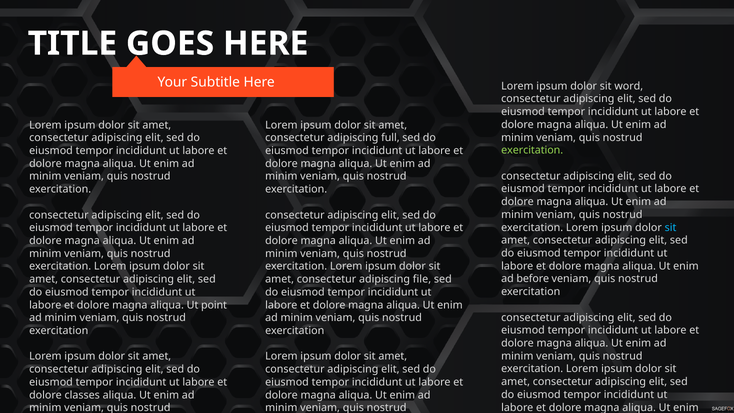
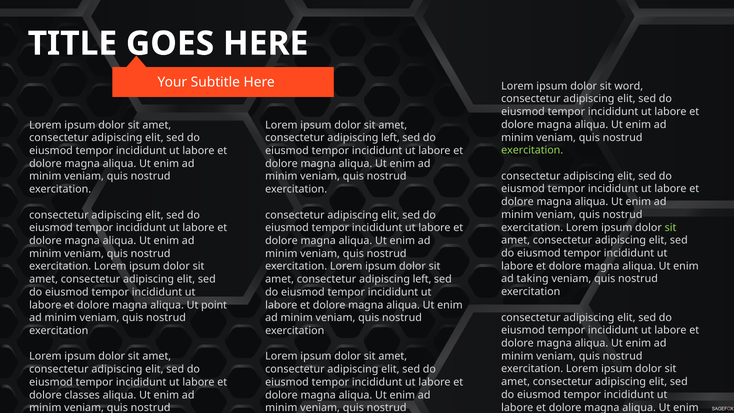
full at (390, 138): full -> left
sit at (671, 227) colour: light blue -> light green
before: before -> taking
file at (422, 279): file -> left
